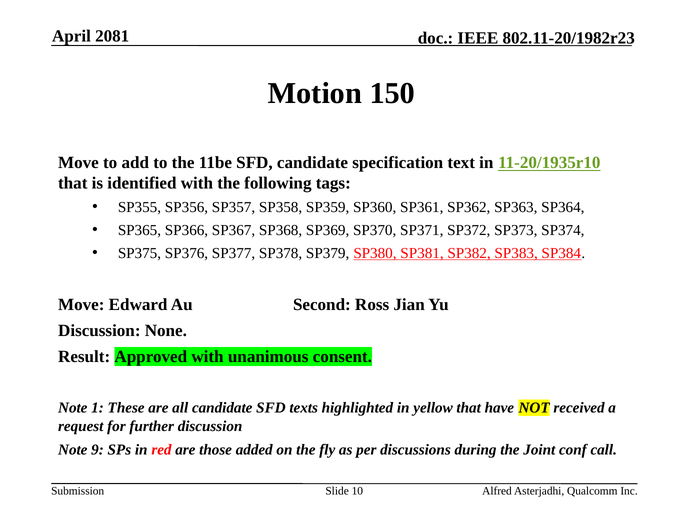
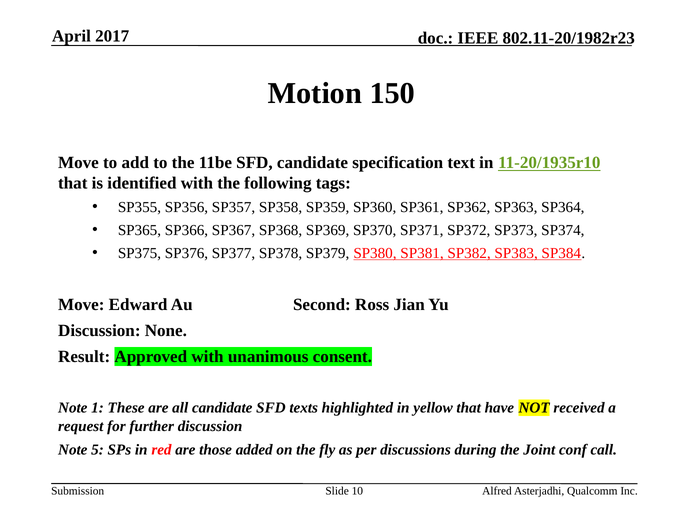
2081: 2081 -> 2017
9: 9 -> 5
